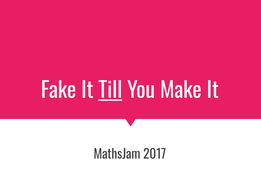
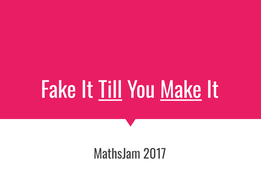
Make underline: none -> present
